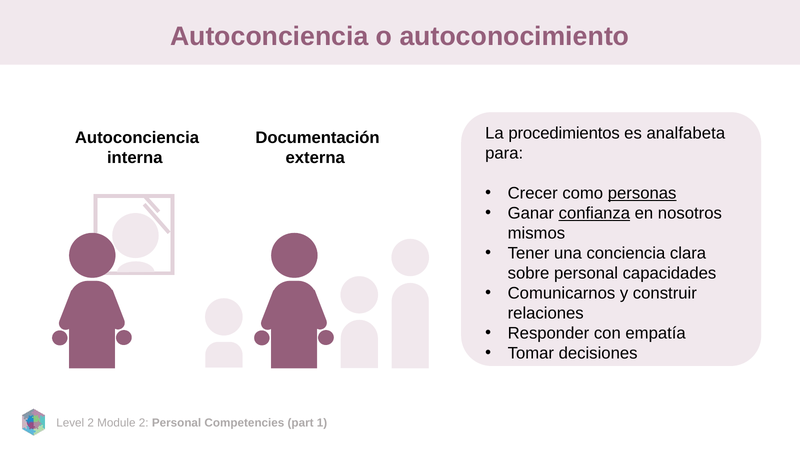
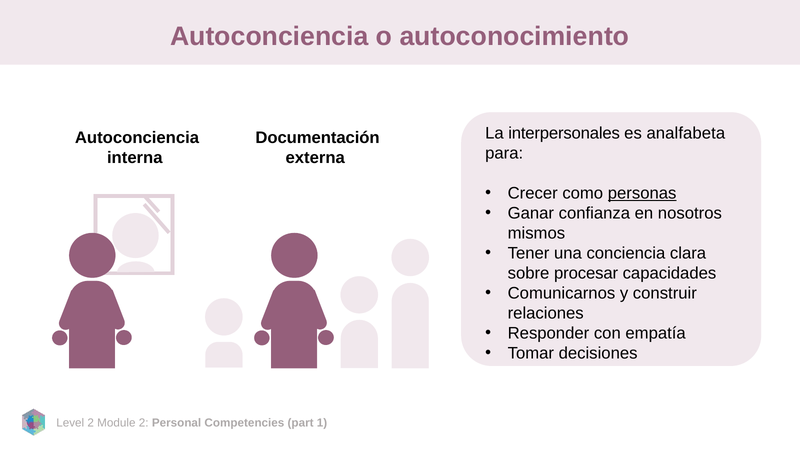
procedimientos: procedimientos -> interpersonales
confianza underline: present -> none
sobre personal: personal -> procesar
